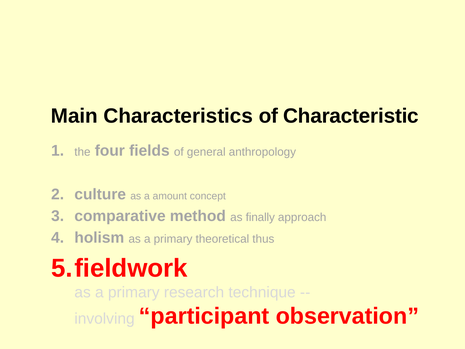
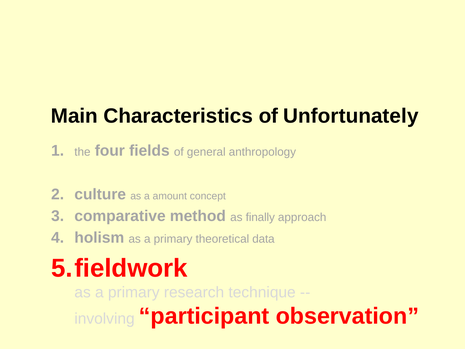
Characteristic: Characteristic -> Unfortunately
thus: thus -> data
